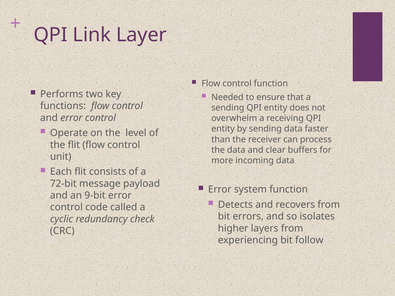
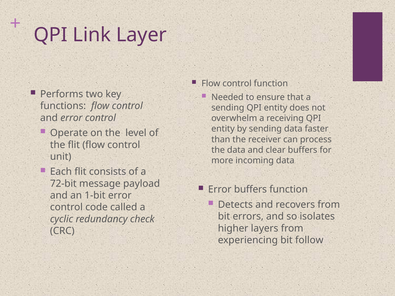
Error system: system -> buffers
9-bit: 9-bit -> 1-bit
